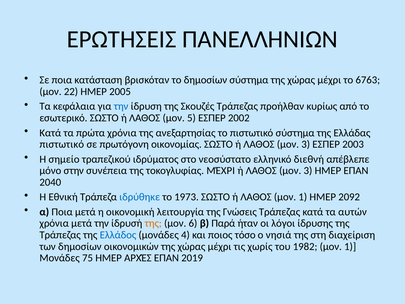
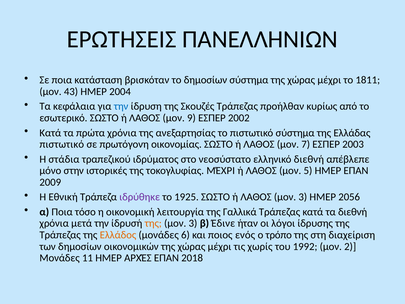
6763: 6763 -> 1811
22: 22 -> 43
2005: 2005 -> 2004
5: 5 -> 9
3 at (306, 144): 3 -> 7
σημείο: σημείο -> στάδια
συνέπεια: συνέπεια -> ιστορικές
3 at (308, 171): 3 -> 5
2040: 2040 -> 2009
ιδρύθηκε colour: blue -> purple
1973: 1973 -> 1925
ΛΑΘΟΣ μον 1: 1 -> 3
2092: 2092 -> 2056
Ποια μετά: μετά -> τόσο
Γνώσεις: Γνώσεις -> Γαλλικά
τα αυτών: αυτών -> διεθνή
6 at (193, 223): 6 -> 3
Παρά: Παρά -> Έδινε
Ελλάδος colour: blue -> orange
4: 4 -> 6
τόσο: τόσο -> ενός
νησιά: νησιά -> τρόπο
1982: 1982 -> 1992
1 at (350, 246): 1 -> 2
75: 75 -> 11
2019: 2019 -> 2018
